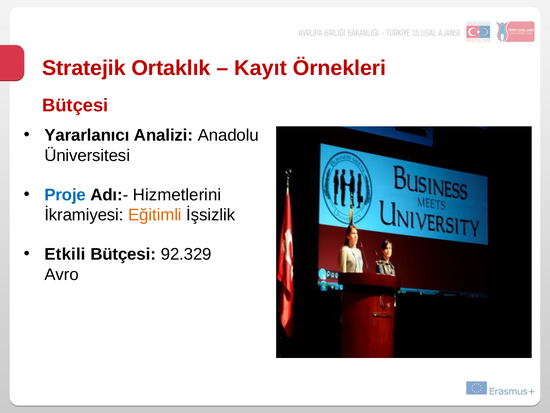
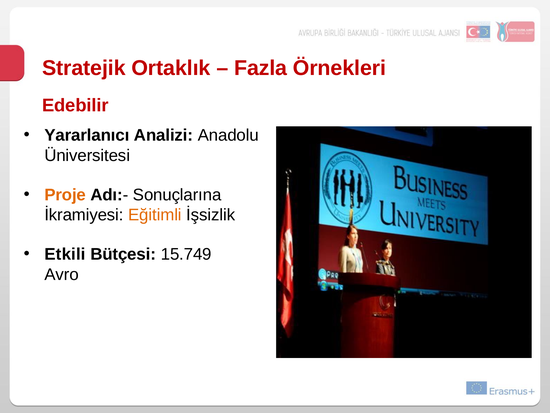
Kayıt: Kayıt -> Fazla
Bütçesi at (75, 105): Bütçesi -> Edebilir
Proje colour: blue -> orange
Hizmetlerini: Hizmetlerini -> Sonuçlarına
92.329: 92.329 -> 15.749
